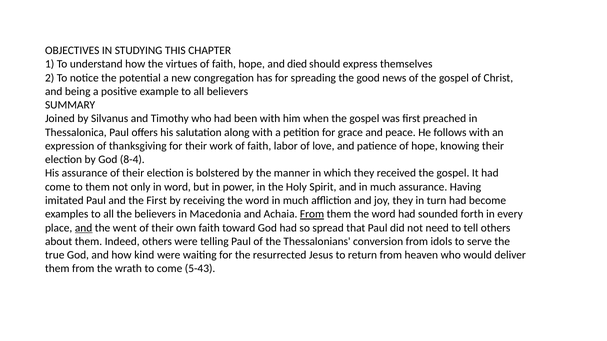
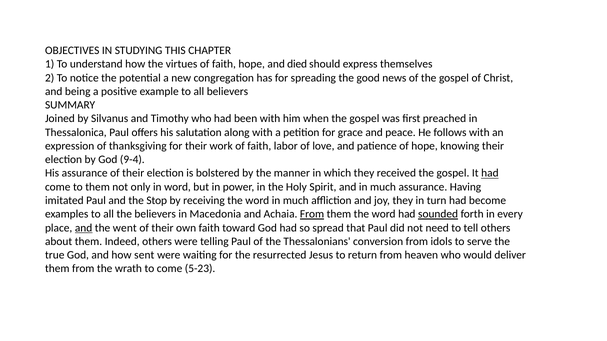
8-4: 8-4 -> 9-4
had at (490, 173) underline: none -> present
the First: First -> Stop
sounded underline: none -> present
kind: kind -> sent
5-43: 5-43 -> 5-23
